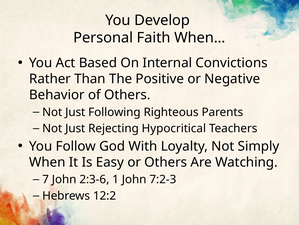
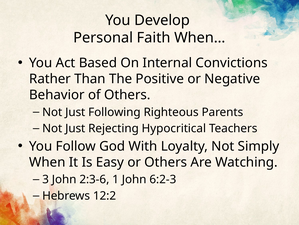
7: 7 -> 3
7:2-3: 7:2-3 -> 6:2-3
